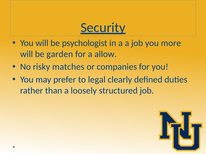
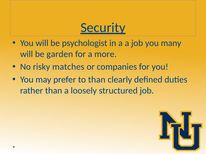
more: more -> many
allow: allow -> more
to legal: legal -> than
